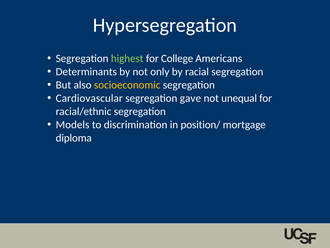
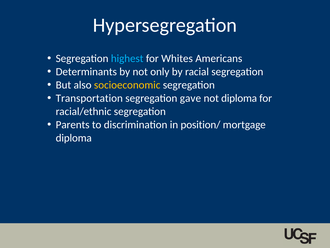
highest colour: light green -> light blue
College: College -> Whites
Cardiovascular: Cardiovascular -> Transportation
not unequal: unequal -> diploma
Models: Models -> Parents
